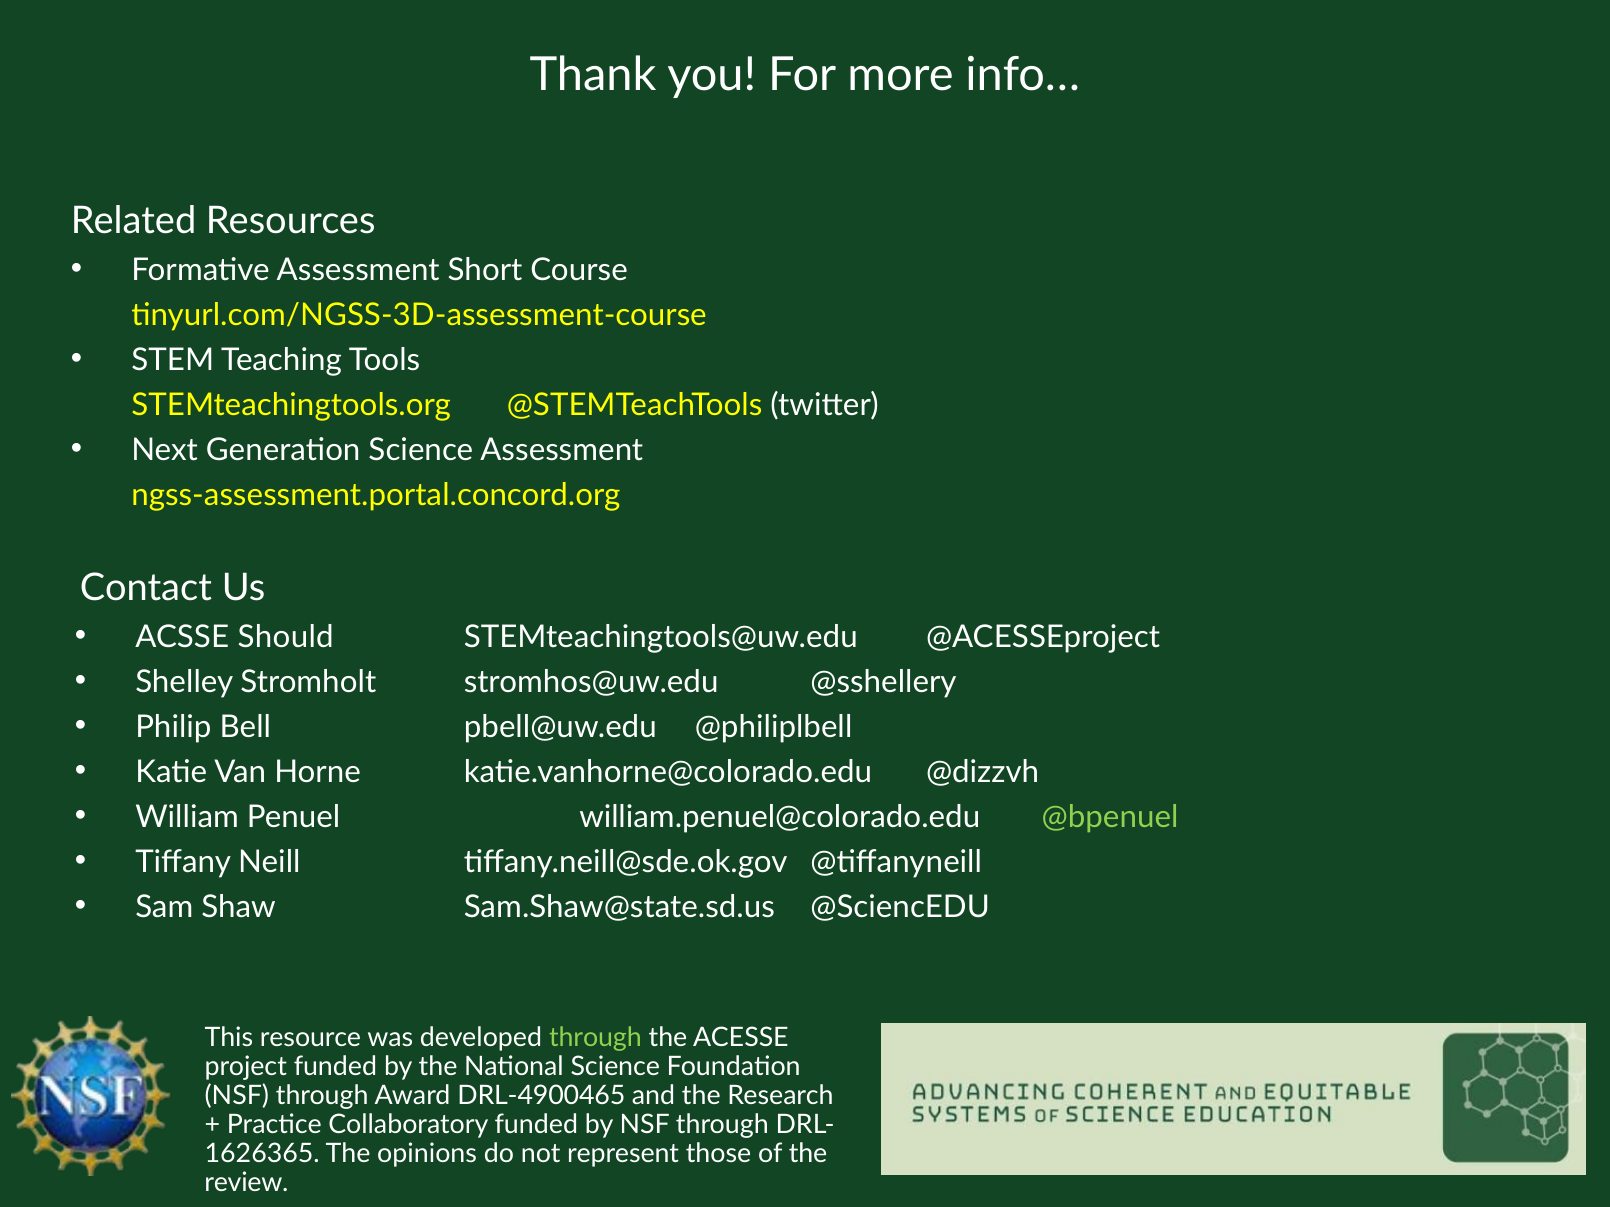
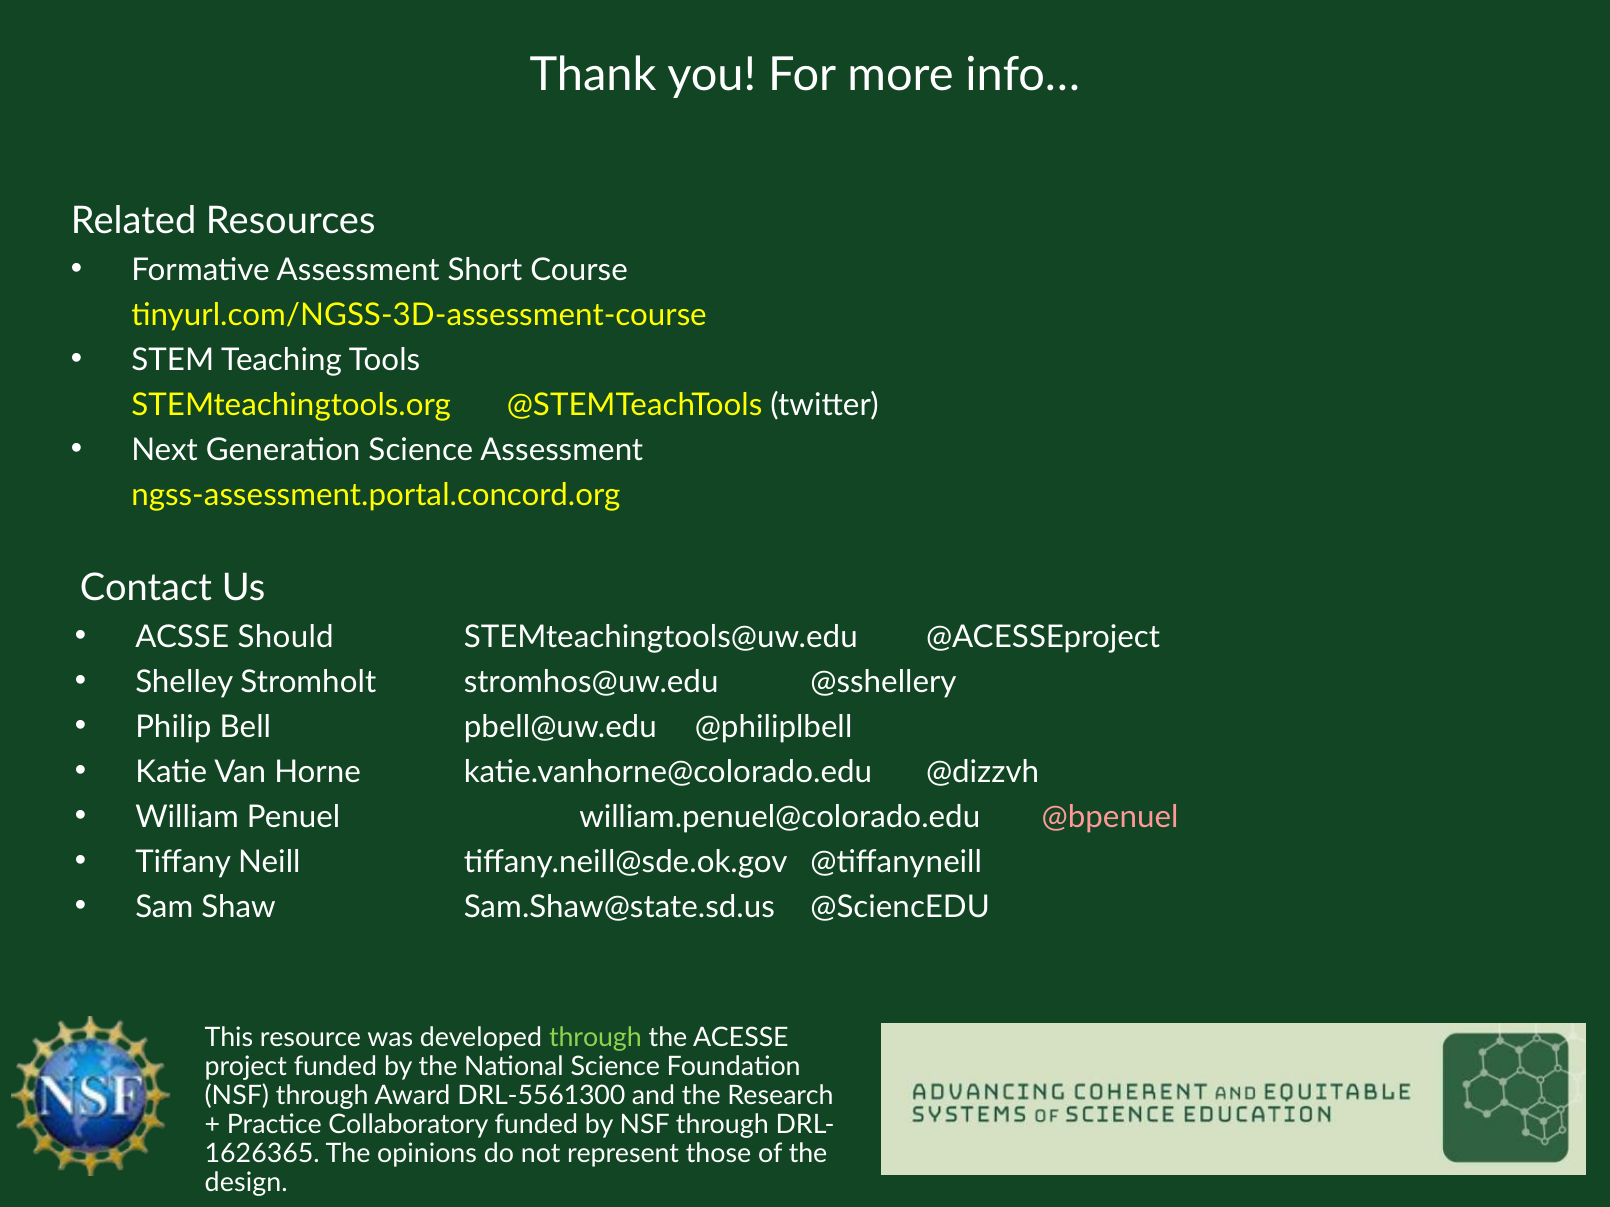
@bpenuel colour: light green -> pink
DRL-4900465: DRL-4900465 -> DRL-5561300
review: review -> design
